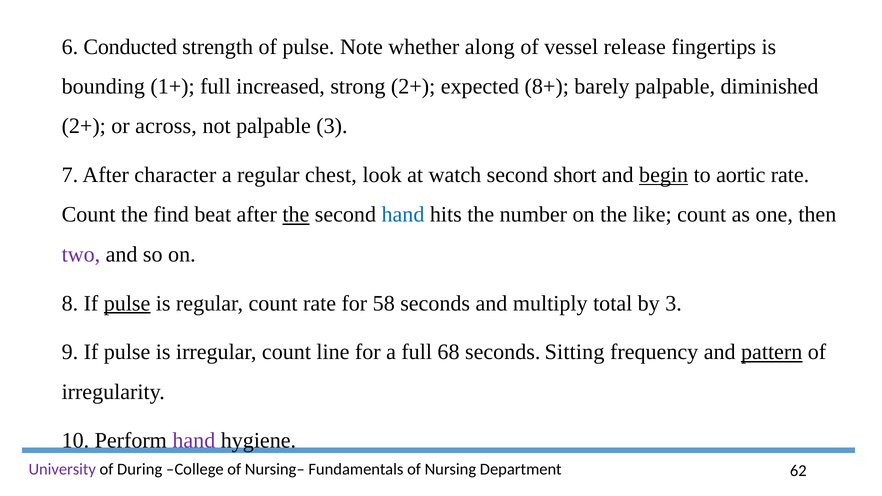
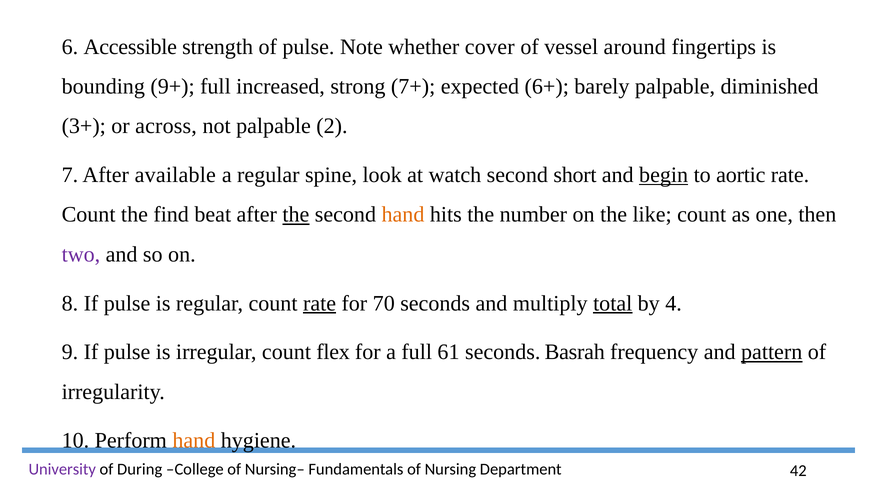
Conducted: Conducted -> Accessible
along: along -> cover
release: release -> around
1+: 1+ -> 9+
strong 2+: 2+ -> 7+
8+: 8+ -> 6+
2+ at (84, 126): 2+ -> 3+
palpable 3: 3 -> 2
character: character -> available
chest: chest -> spine
hand at (403, 215) colour: blue -> orange
pulse at (127, 303) underline: present -> none
rate at (320, 303) underline: none -> present
58: 58 -> 70
total underline: none -> present
by 3: 3 -> 4
line: line -> flex
68: 68 -> 61
Sitting: Sitting -> Basrah
hand at (194, 441) colour: purple -> orange
62: 62 -> 42
